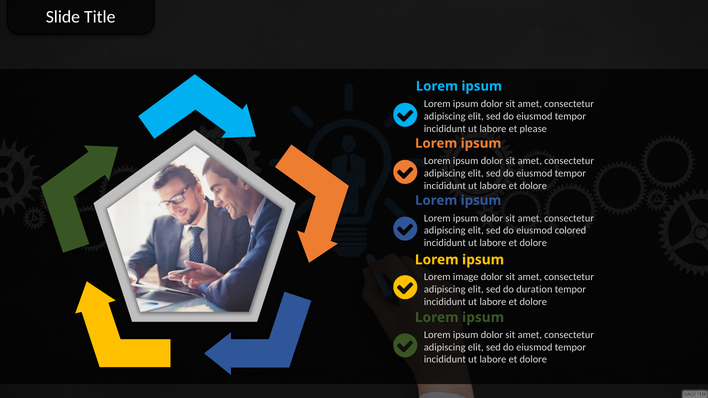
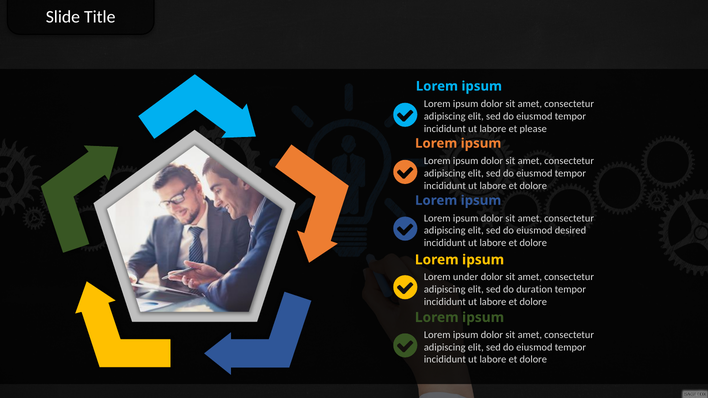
colored: colored -> desired
image: image -> under
